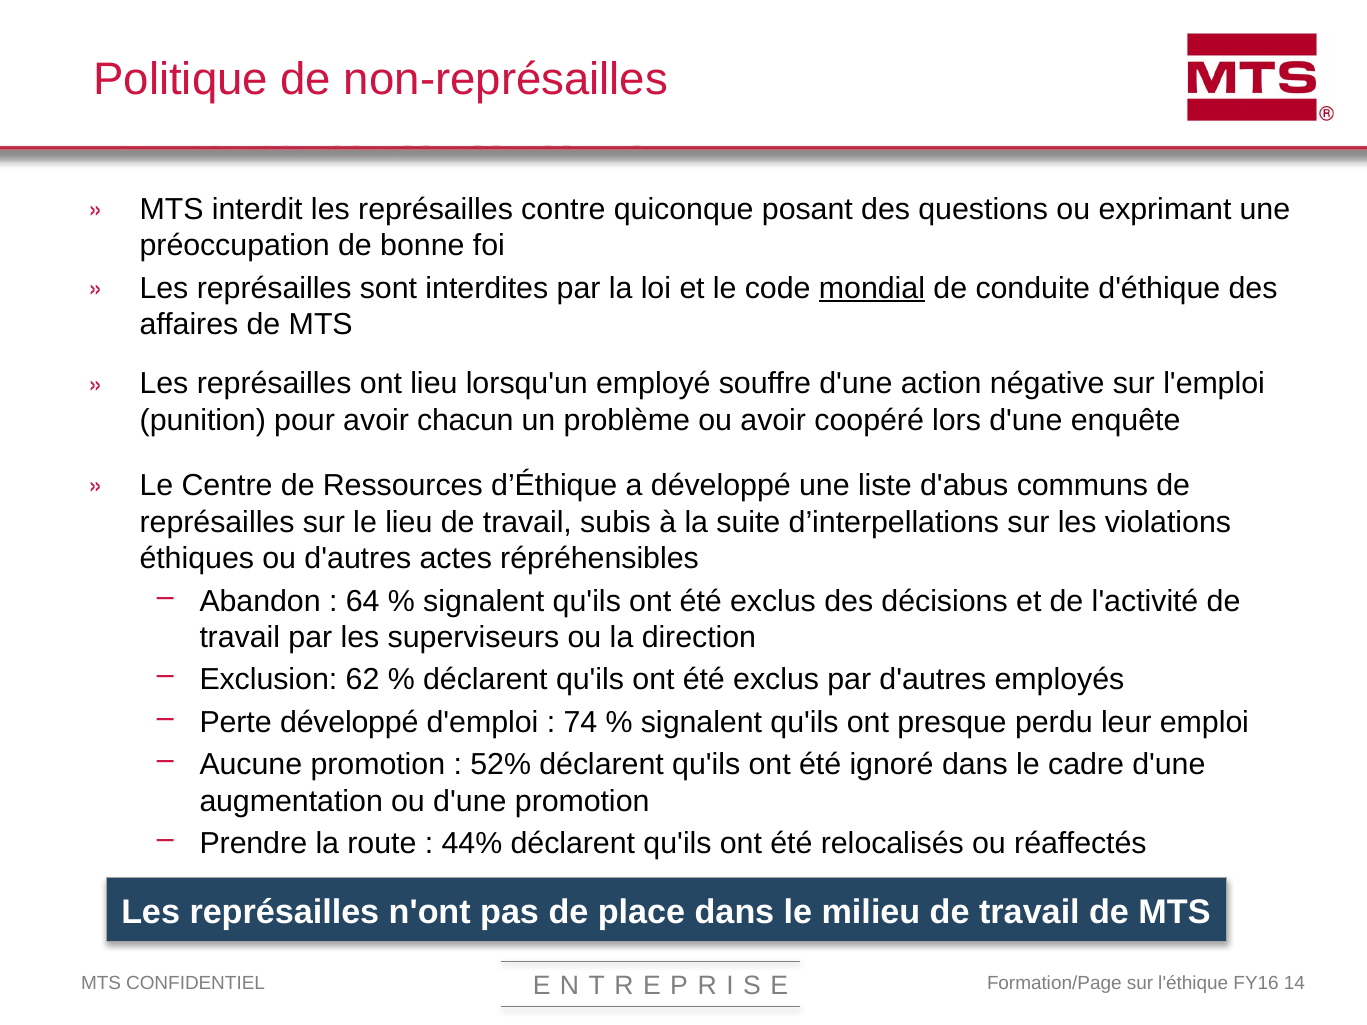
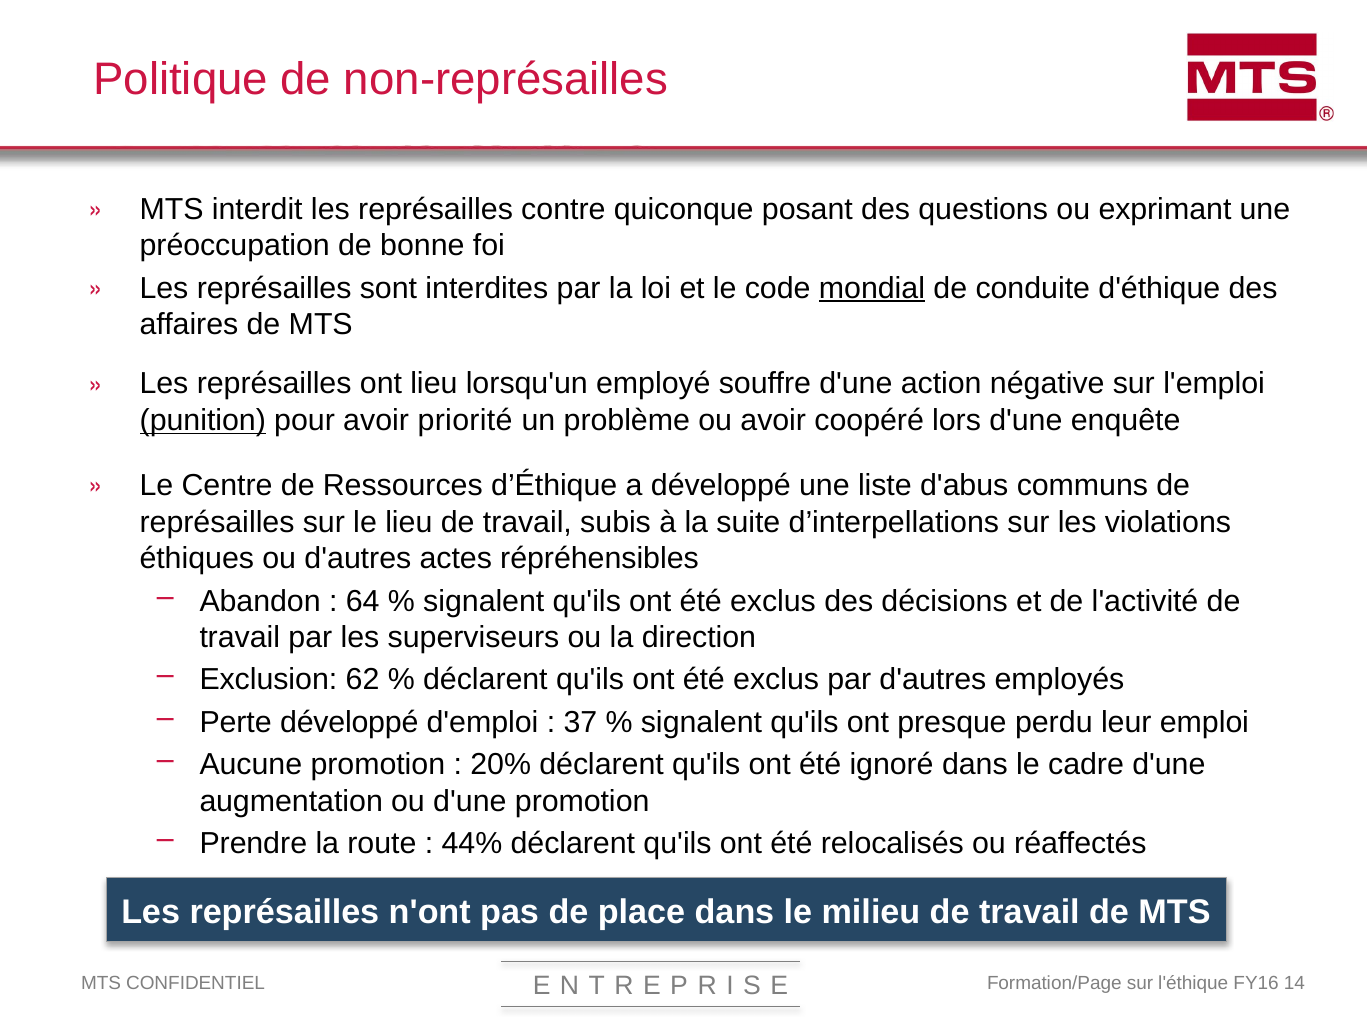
punition underline: none -> present
chacun: chacun -> priorité
74: 74 -> 37
52%: 52% -> 20%
